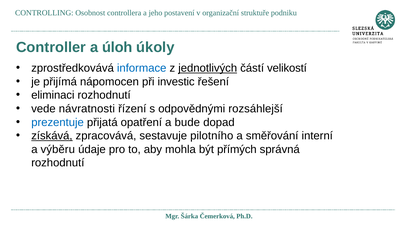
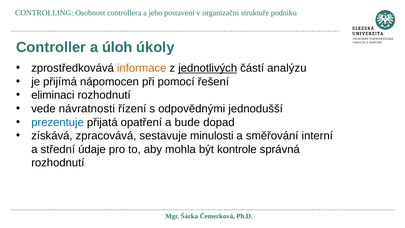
informace colour: blue -> orange
velikostí: velikostí -> analýzu
investic: investic -> pomocí
rozsáhlejší: rozsáhlejší -> jednodušší
získává underline: present -> none
pilotního: pilotního -> minulosti
výběru: výběru -> střední
přímých: přímých -> kontrole
